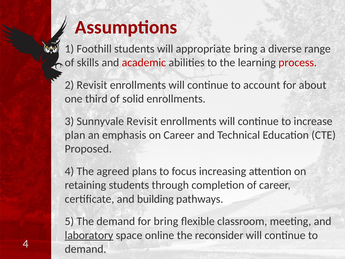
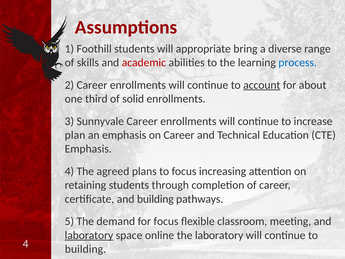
process colour: red -> blue
2 Revisit: Revisit -> Career
account underline: none -> present
Sunnyvale Revisit: Revisit -> Career
Proposed at (88, 149): Proposed -> Emphasis
for bring: bring -> focus
the reconsider: reconsider -> laboratory
demand at (86, 249): demand -> building
